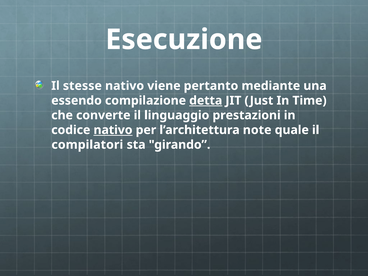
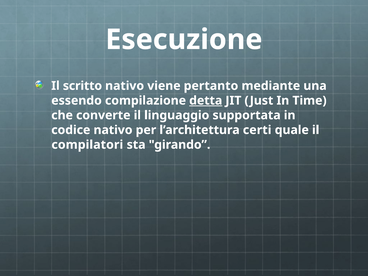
stesse: stesse -> scritto
prestazioni: prestazioni -> supportata
nativo at (113, 130) underline: present -> none
note: note -> certi
